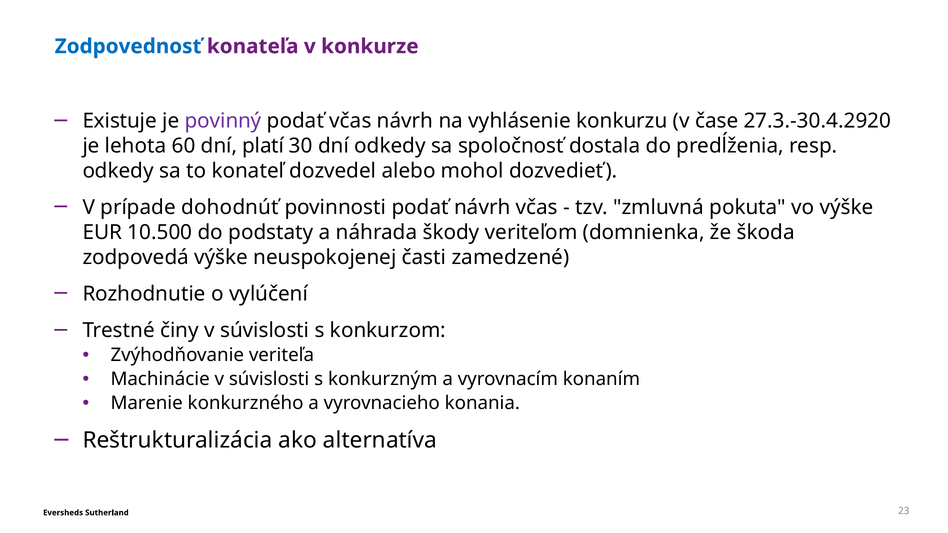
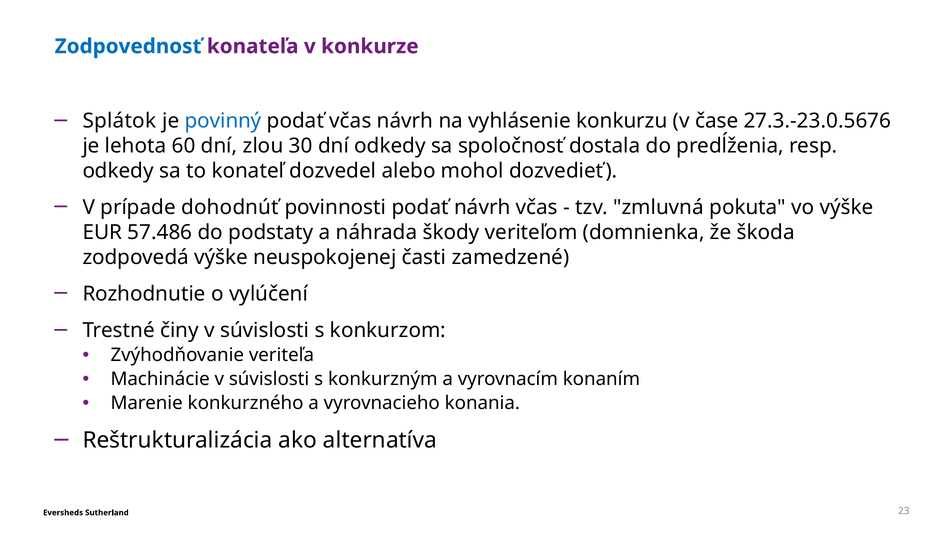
Existuje: Existuje -> Splátok
povinný colour: purple -> blue
27.3.-30.4.2920: 27.3.-30.4.2920 -> 27.3.-23.0.5676
platí: platí -> zlou
10.500: 10.500 -> 57.486
